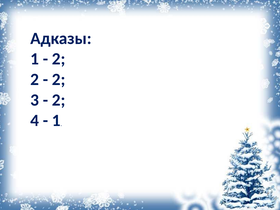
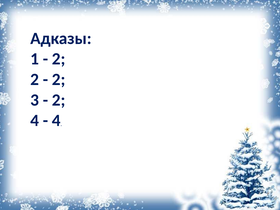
1 at (56, 120): 1 -> 4
